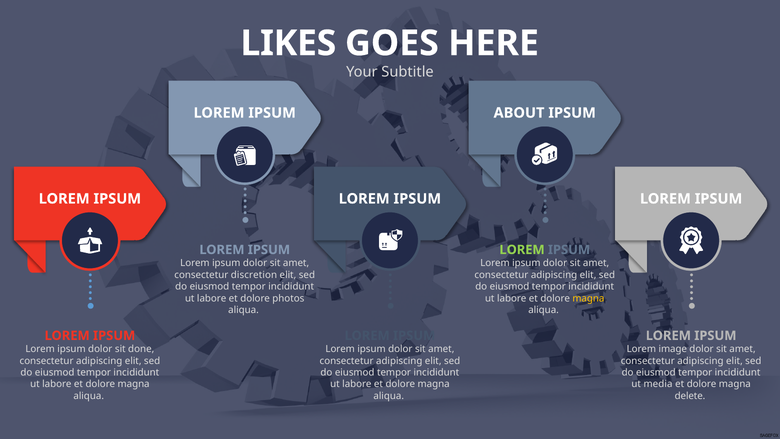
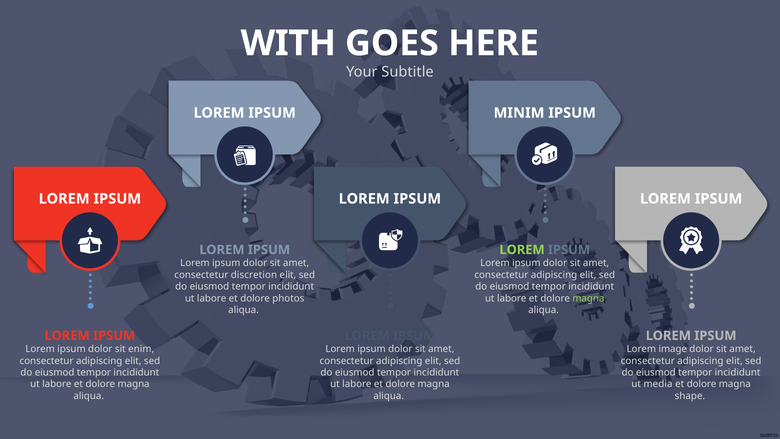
LIKES: LIKES -> WITH
ABOUT: ABOUT -> MINIM
magna at (588, 298) colour: yellow -> light green
done: done -> enim
delete: delete -> shape
